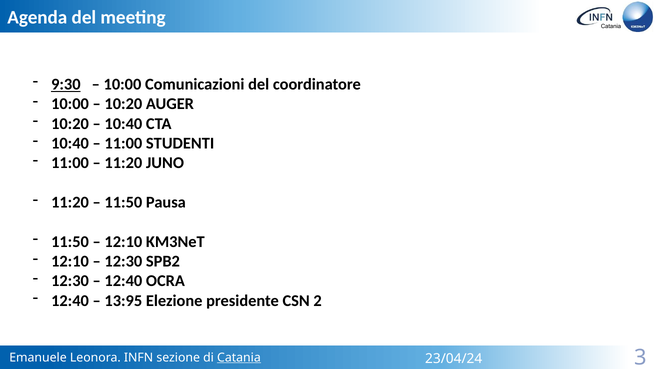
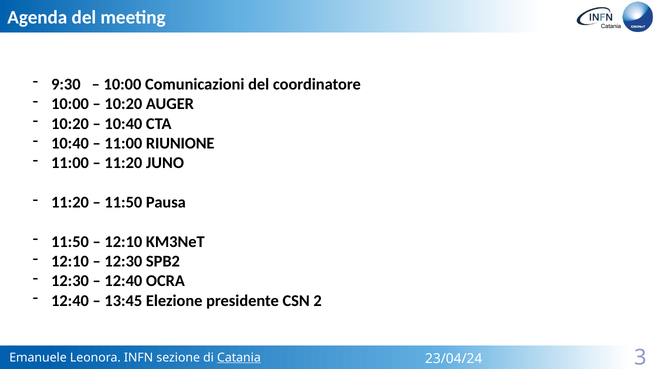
9:30 underline: present -> none
STUDENTI: STUDENTI -> RIUNIONE
13:95: 13:95 -> 13:45
